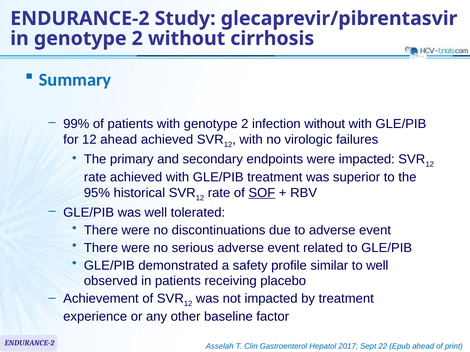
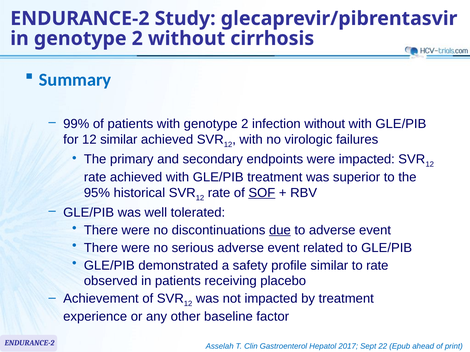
12 ahead: ahead -> similar
due underline: none -> present
to well: well -> rate
